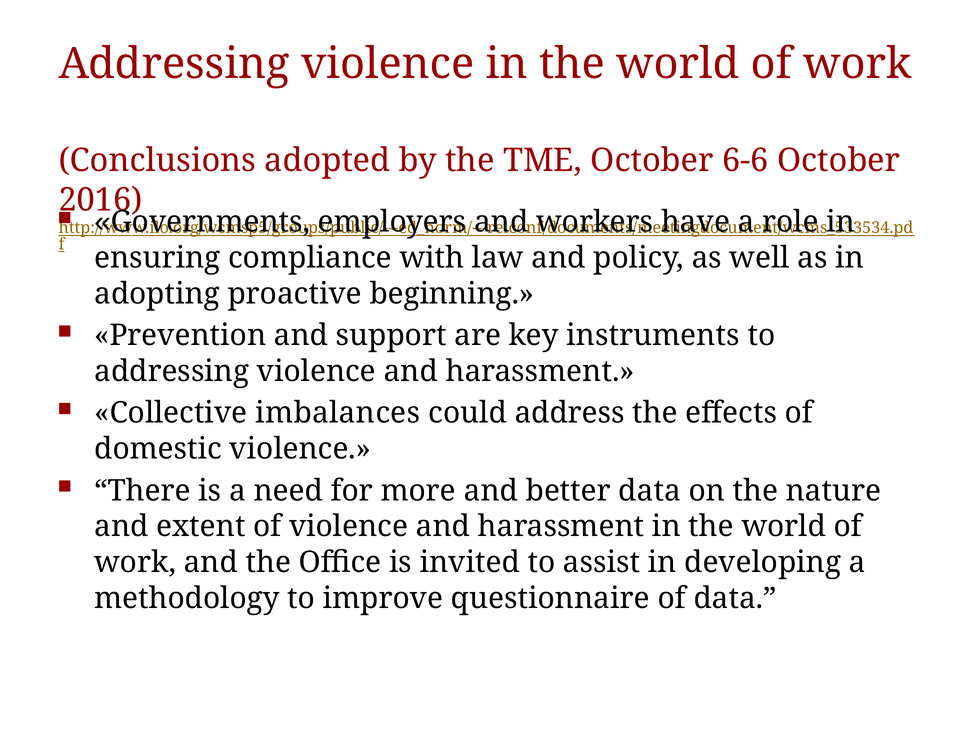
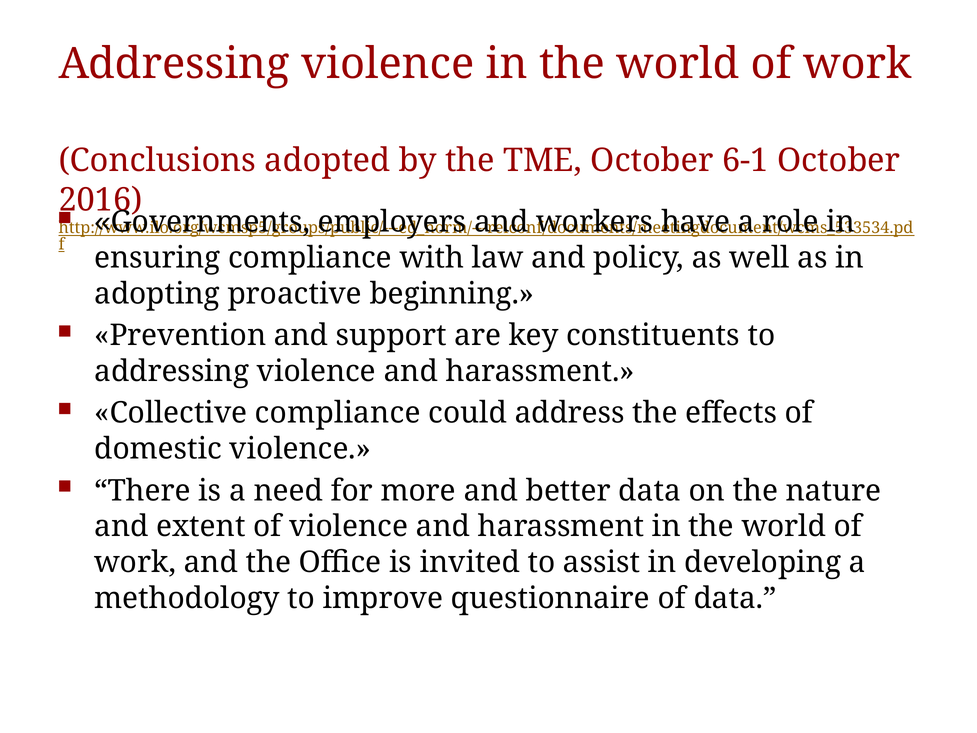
6-6: 6-6 -> 6-1
instruments: instruments -> constituents
Collective imbalances: imbalances -> compliance
